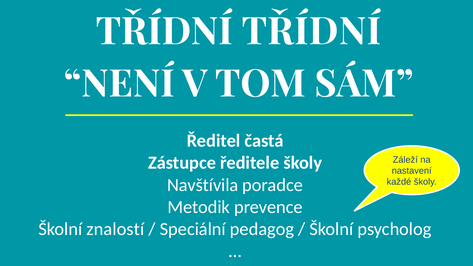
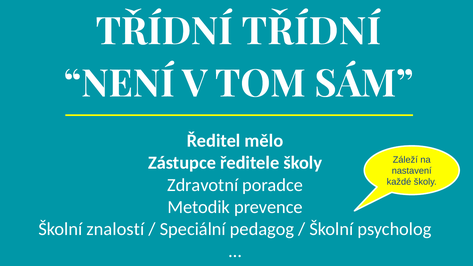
častá: častá -> mělo
Navštívila: Navštívila -> Zdravotní
